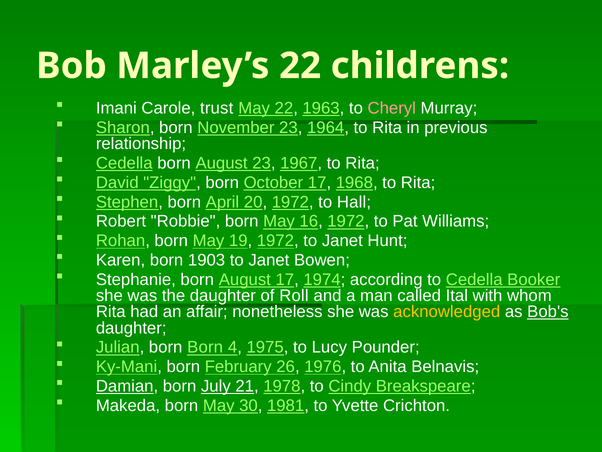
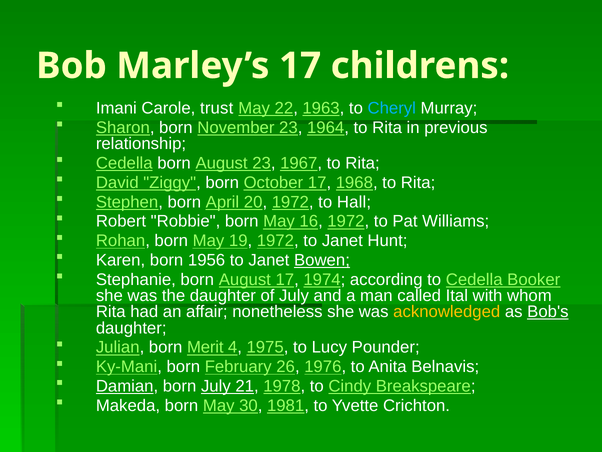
Marley’s 22: 22 -> 17
Cheryl colour: pink -> light blue
1903: 1903 -> 1956
Bowen underline: none -> present
of Roll: Roll -> July
born Born: Born -> Merit
